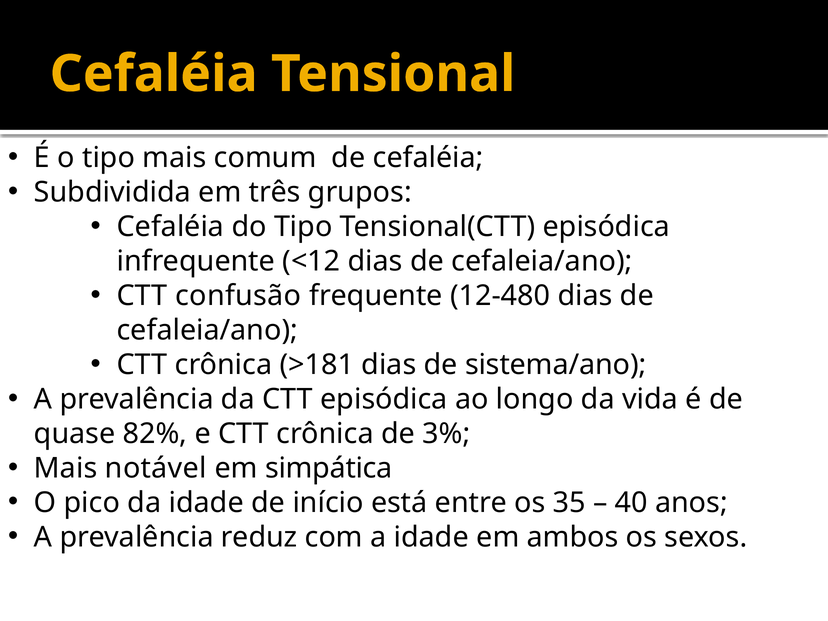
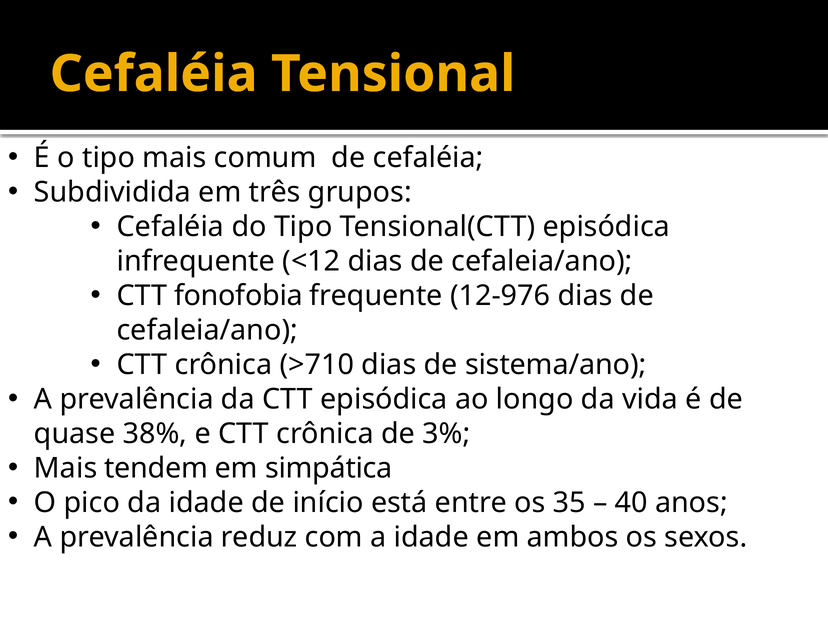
confusão: confusão -> fonofobia
12-480: 12-480 -> 12-976
>181: >181 -> >710
82%: 82% -> 38%
notável: notável -> tendem
